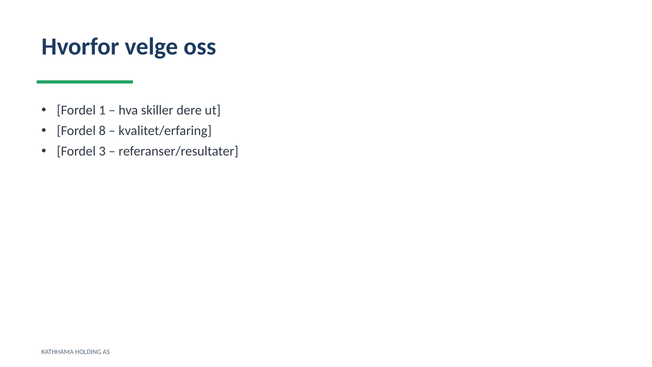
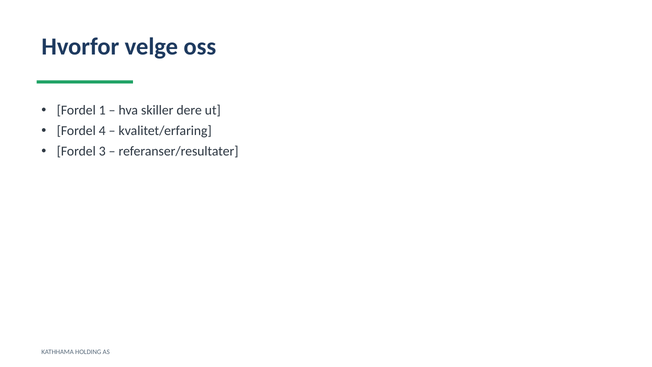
8: 8 -> 4
